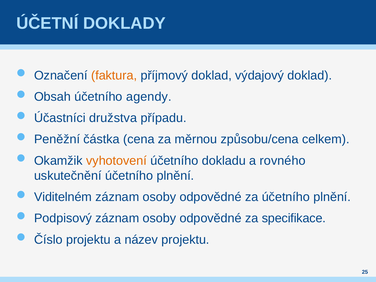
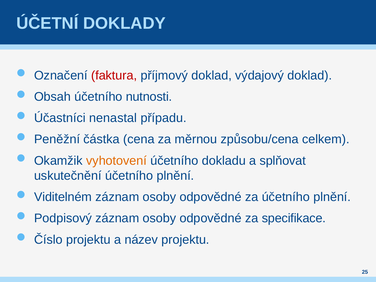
faktura colour: orange -> red
agendy: agendy -> nutnosti
družstva: družstva -> nenastal
rovného: rovného -> splňovat
